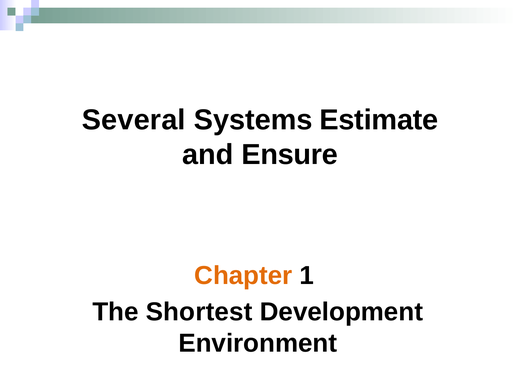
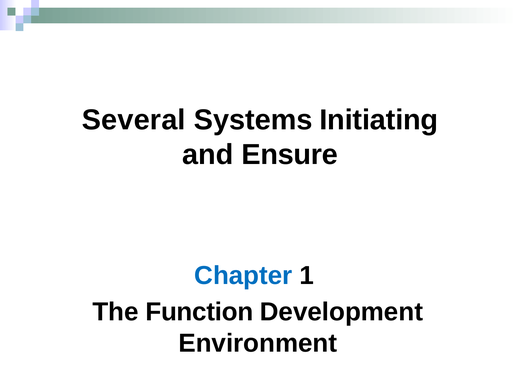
Estimate: Estimate -> Initiating
Chapter colour: orange -> blue
Shortest: Shortest -> Function
